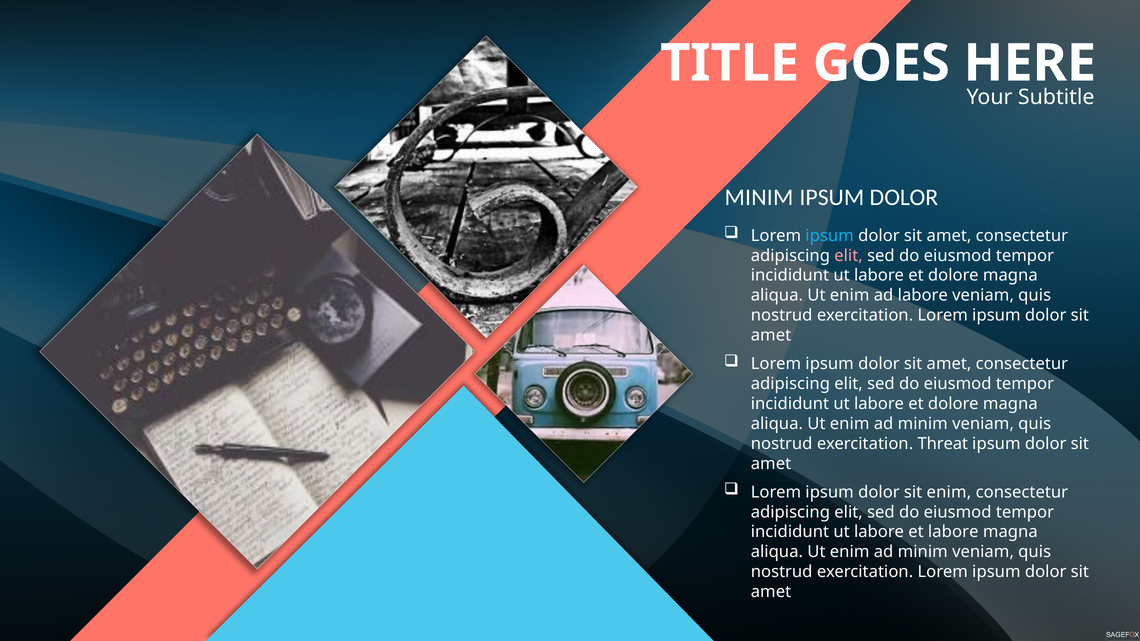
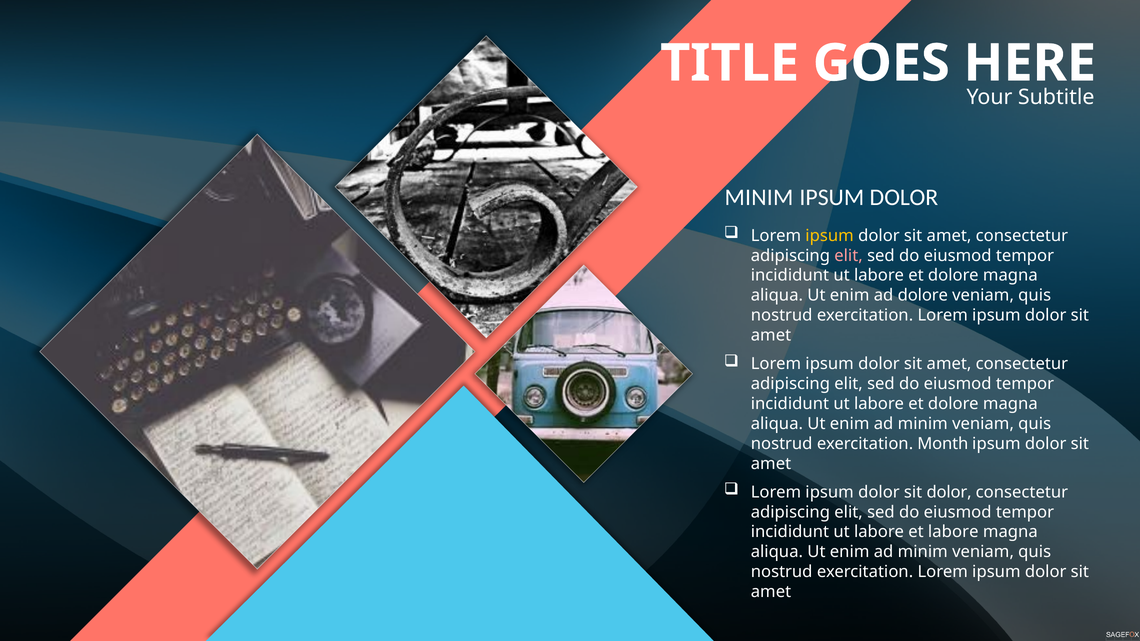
ipsum at (830, 236) colour: light blue -> yellow
ad labore: labore -> dolore
Threat: Threat -> Month
sit enim: enim -> dolor
